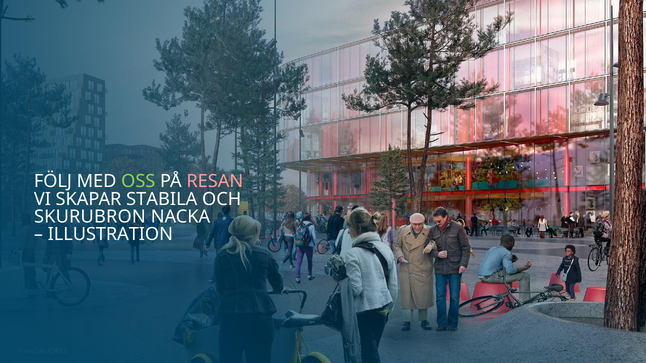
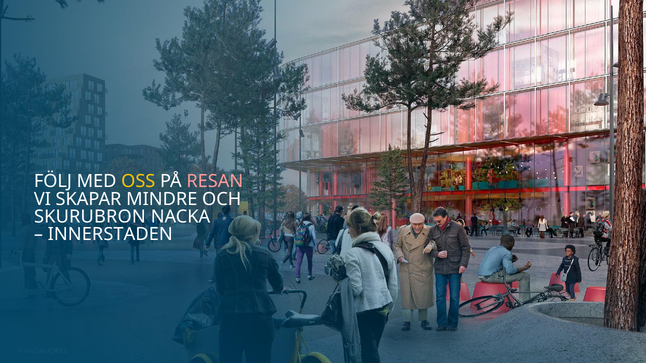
OSS colour: light green -> yellow
STABILA: STABILA -> MINDRE
ILLUSTRATION: ILLUSTRATION -> INNERSTADEN
